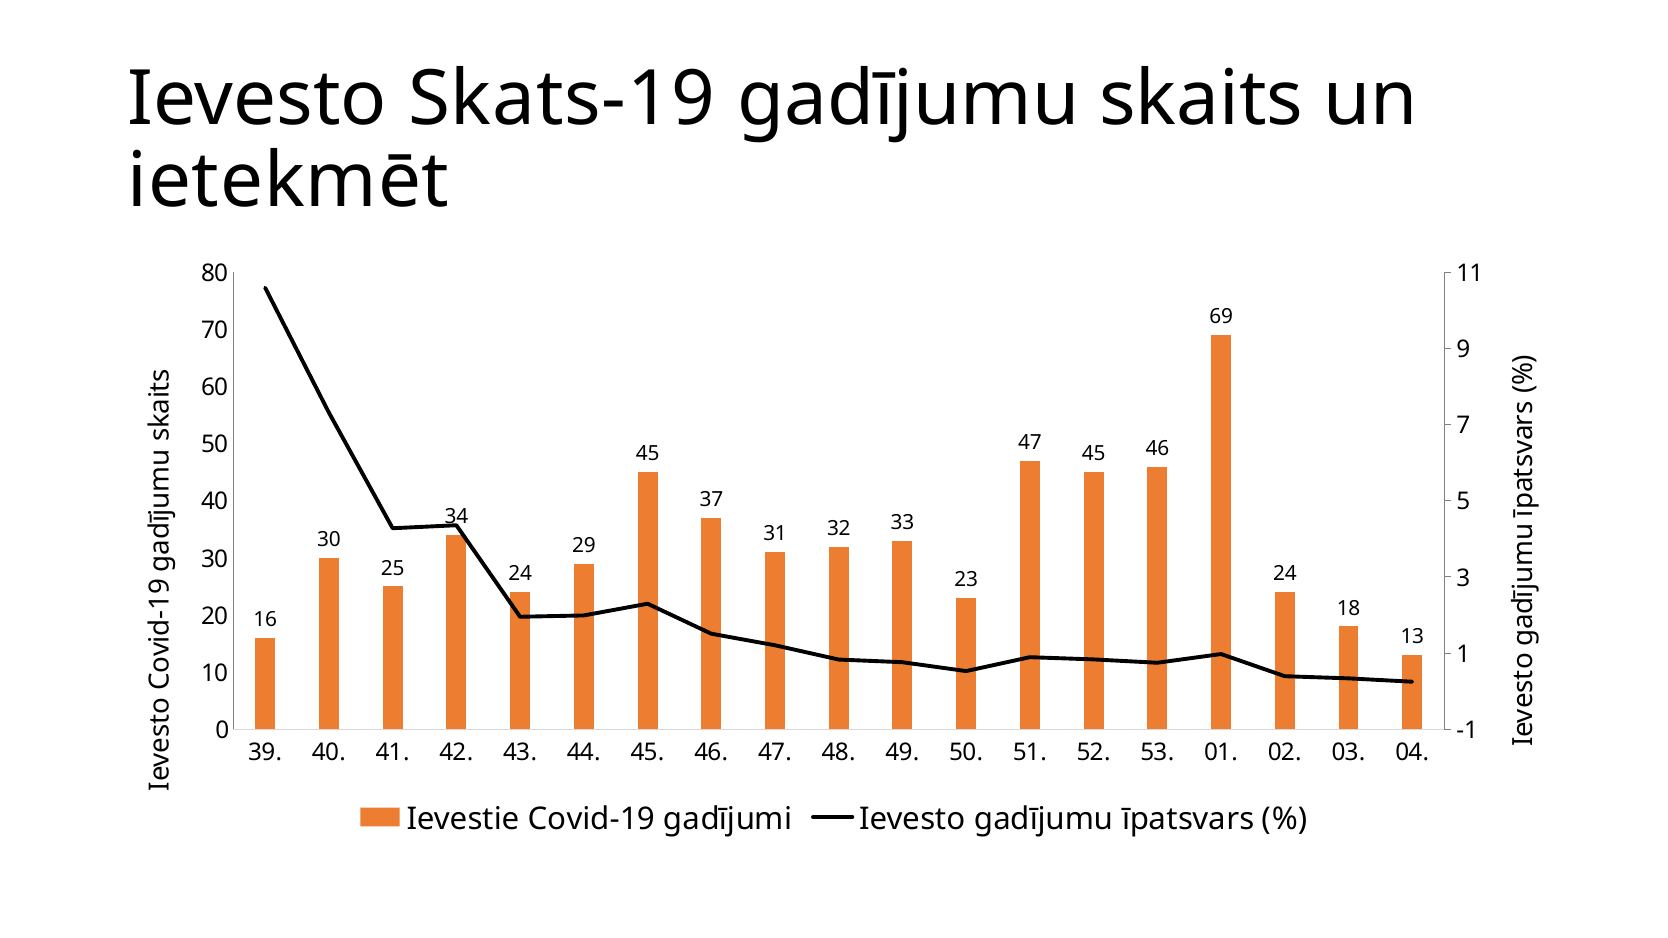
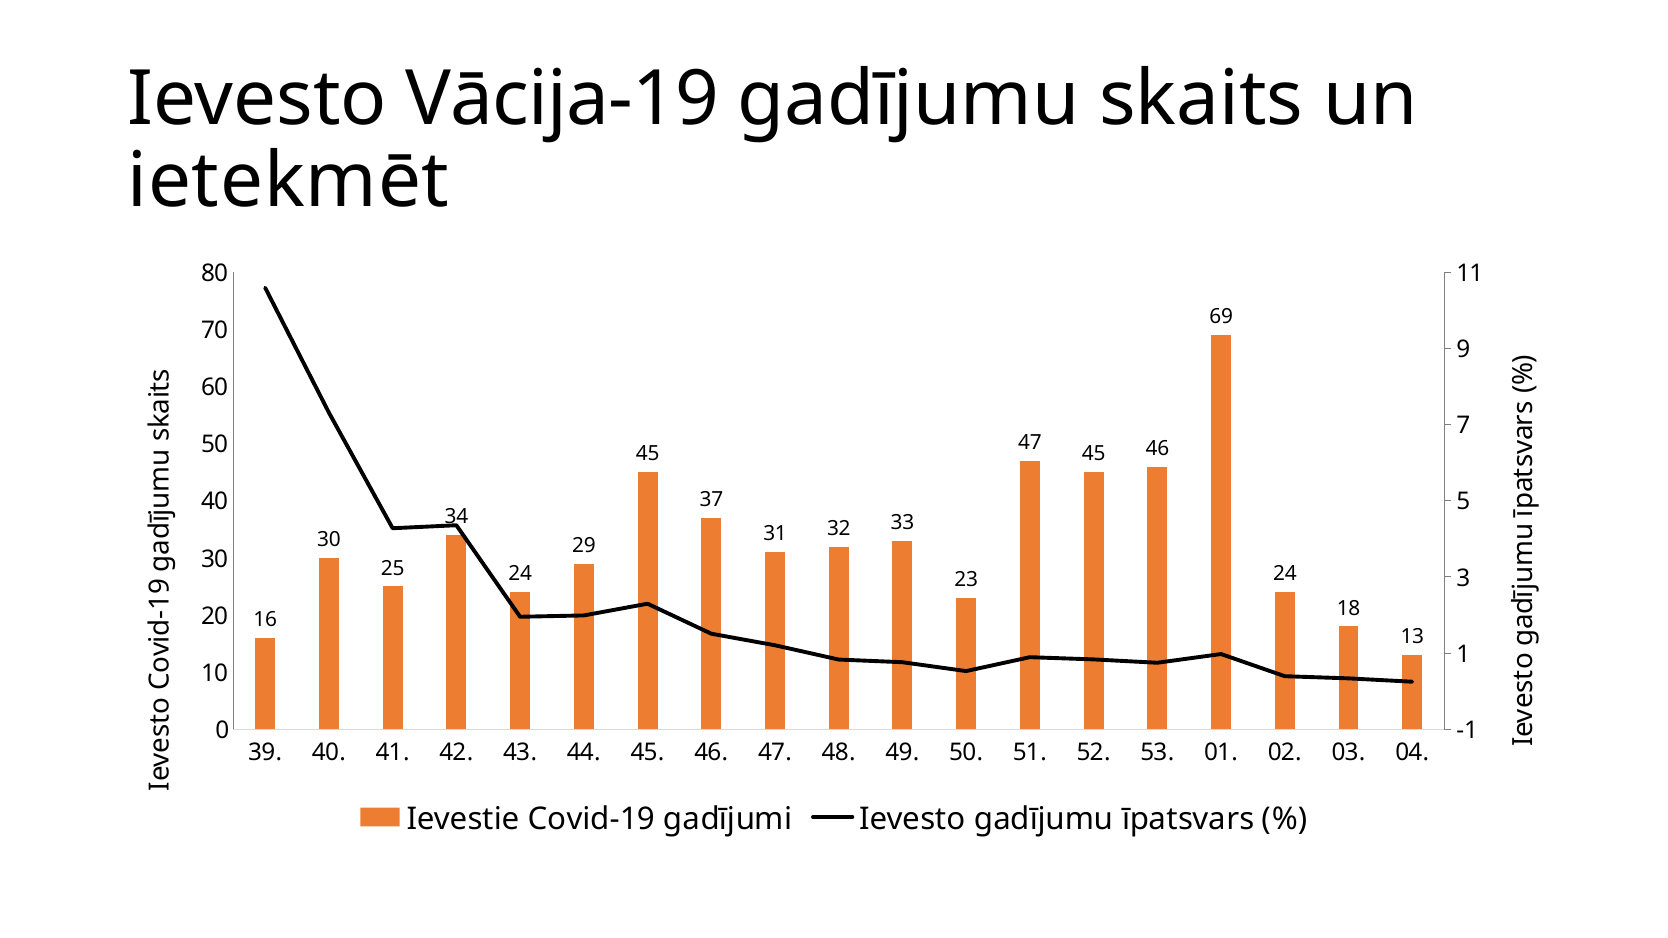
Skats-19: Skats-19 -> Vācija-19
